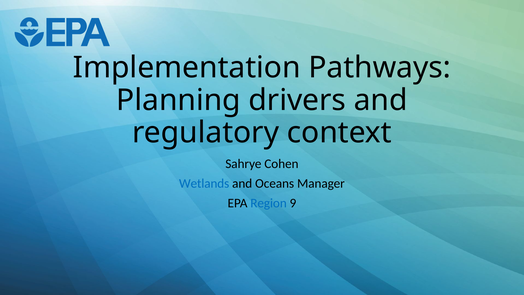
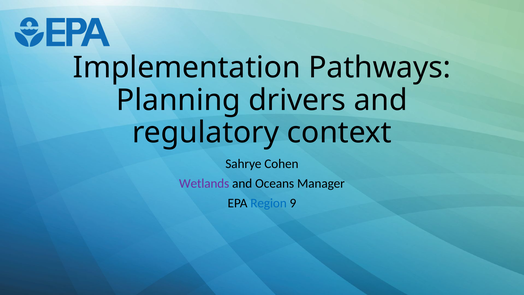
Wetlands colour: blue -> purple
